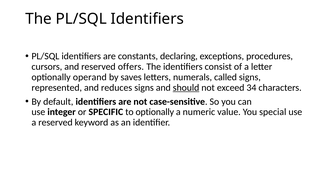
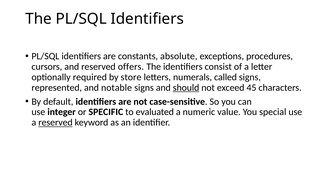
declaring: declaring -> absolute
operand: operand -> required
saves: saves -> store
reduces: reduces -> notable
34: 34 -> 45
to optionally: optionally -> evaluated
reserved at (55, 122) underline: none -> present
